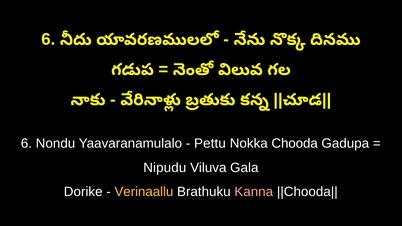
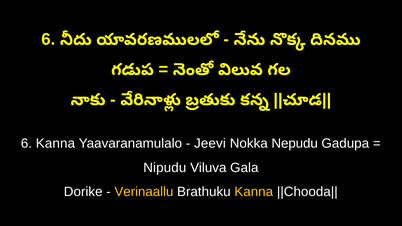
6 Nondu: Nondu -> Kanna
Pettu: Pettu -> Jeevi
Chooda: Chooda -> Nepudu
Kanna at (254, 192) colour: pink -> yellow
